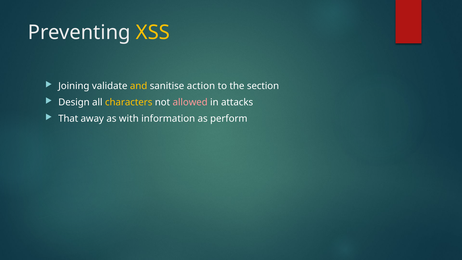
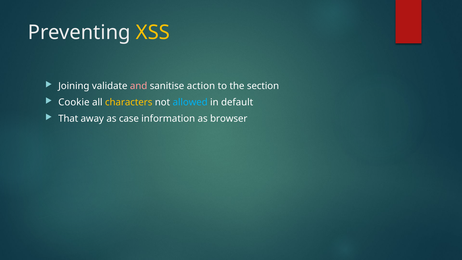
and colour: yellow -> pink
Design: Design -> Cookie
allowed colour: pink -> light blue
attacks: attacks -> default
with: with -> case
perform: perform -> browser
